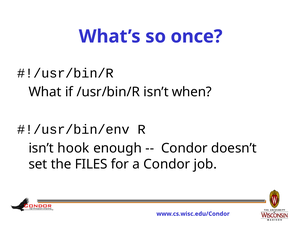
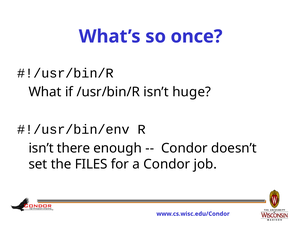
when: when -> huge
hook: hook -> there
